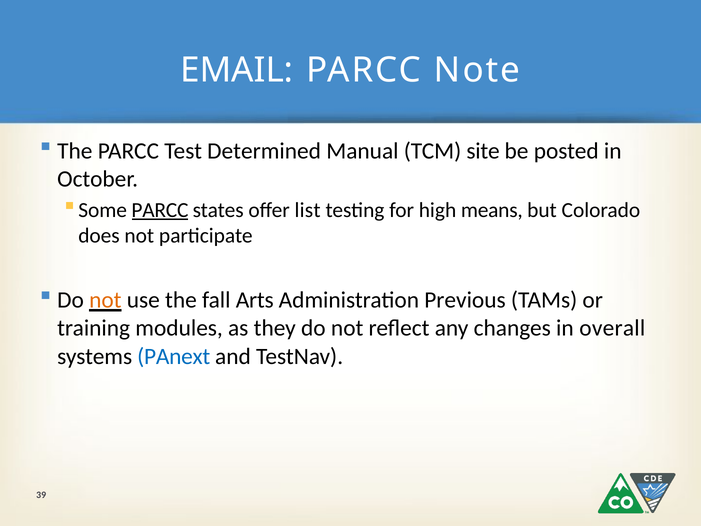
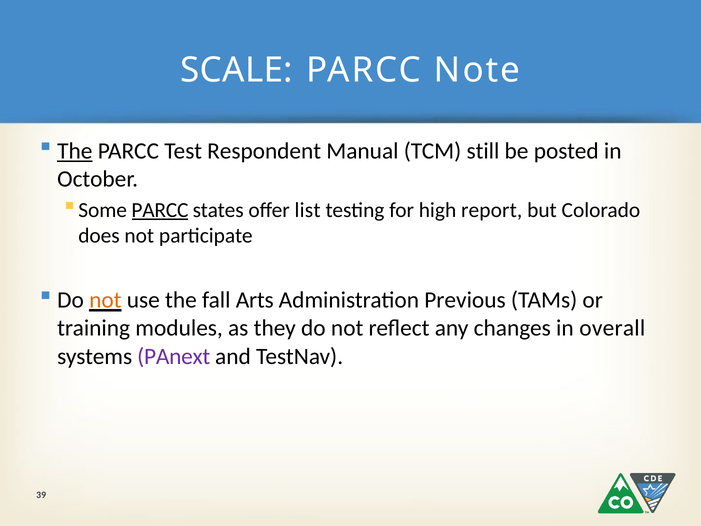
EMAIL: EMAIL -> SCALE
The at (75, 151) underline: none -> present
Determined: Determined -> Respondent
site: site -> still
means: means -> report
PAnext colour: blue -> purple
